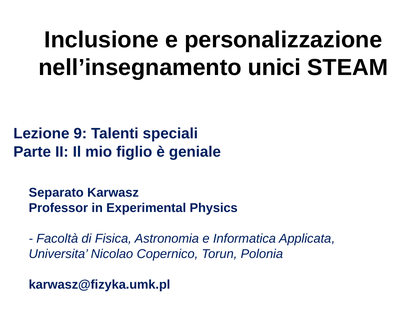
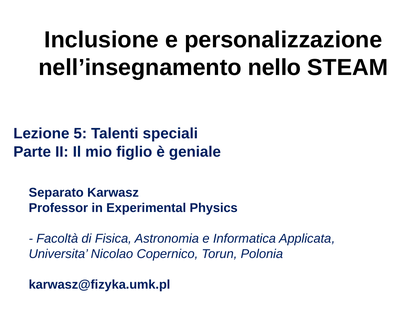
unici: unici -> nello
9: 9 -> 5
